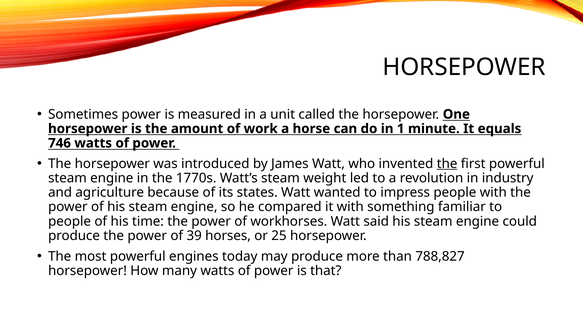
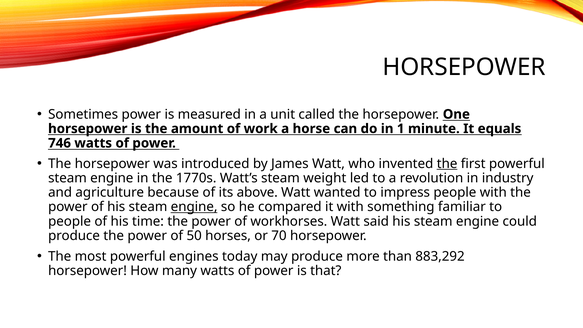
states: states -> above
engine at (194, 207) underline: none -> present
39: 39 -> 50
25: 25 -> 70
788,827: 788,827 -> 883,292
